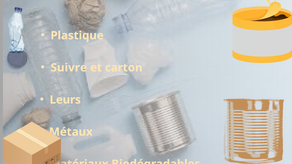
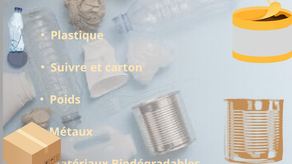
Leurs: Leurs -> Poids
